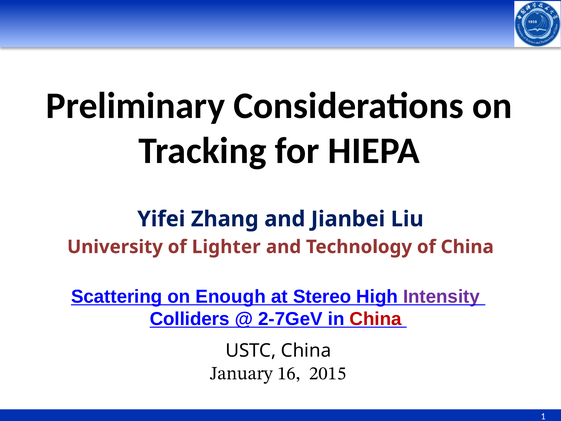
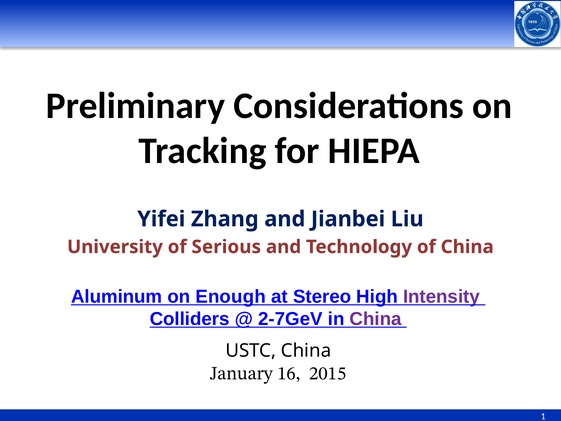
Lighter: Lighter -> Serious
Scattering: Scattering -> Aluminum
China at (376, 319) colour: red -> purple
